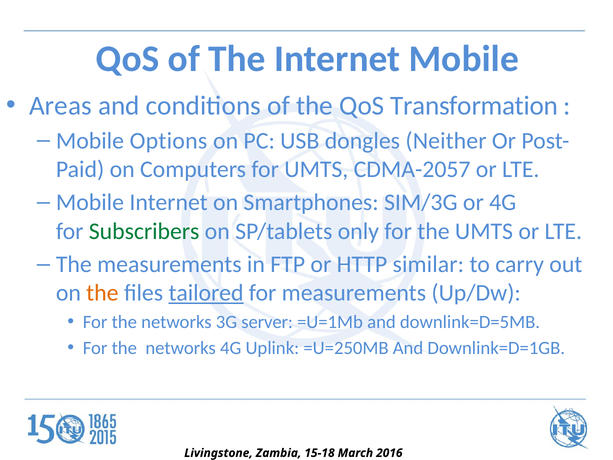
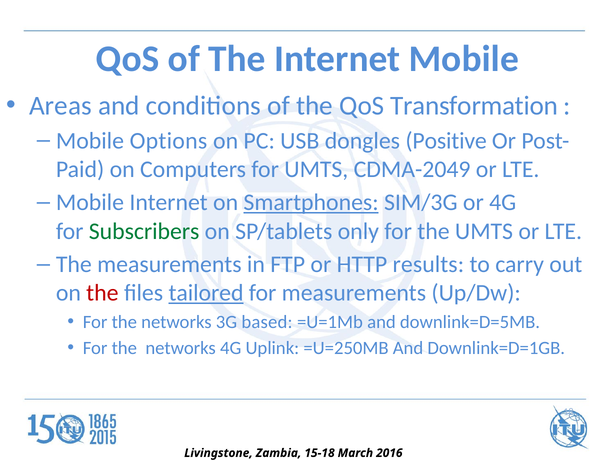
Neither: Neither -> Positive
CDMA-2057: CDMA-2057 -> CDMA-2049
Smartphones underline: none -> present
similar: similar -> results
the at (102, 293) colour: orange -> red
server: server -> based
